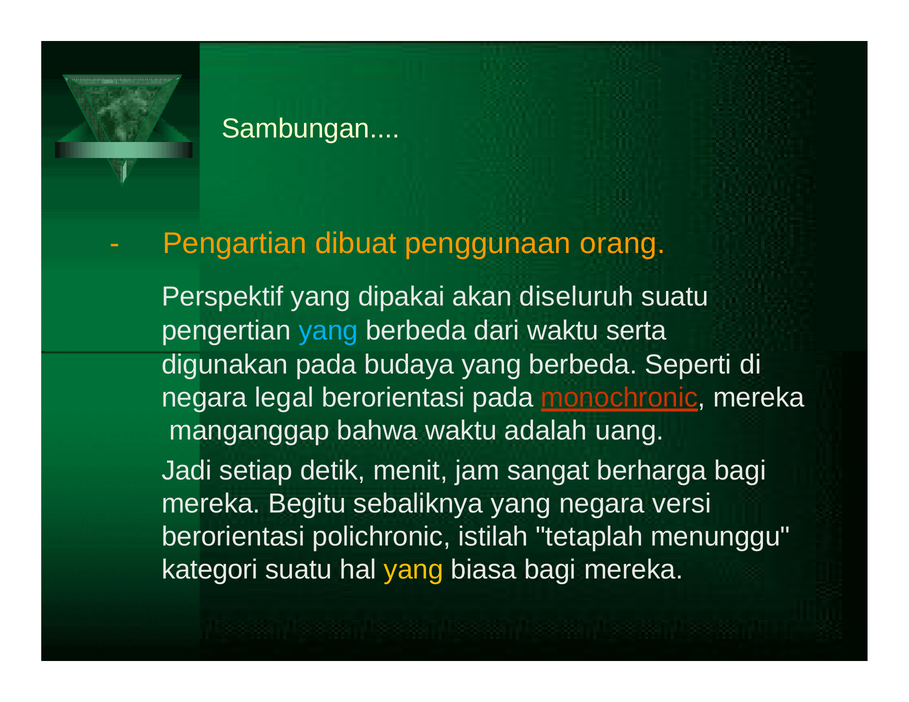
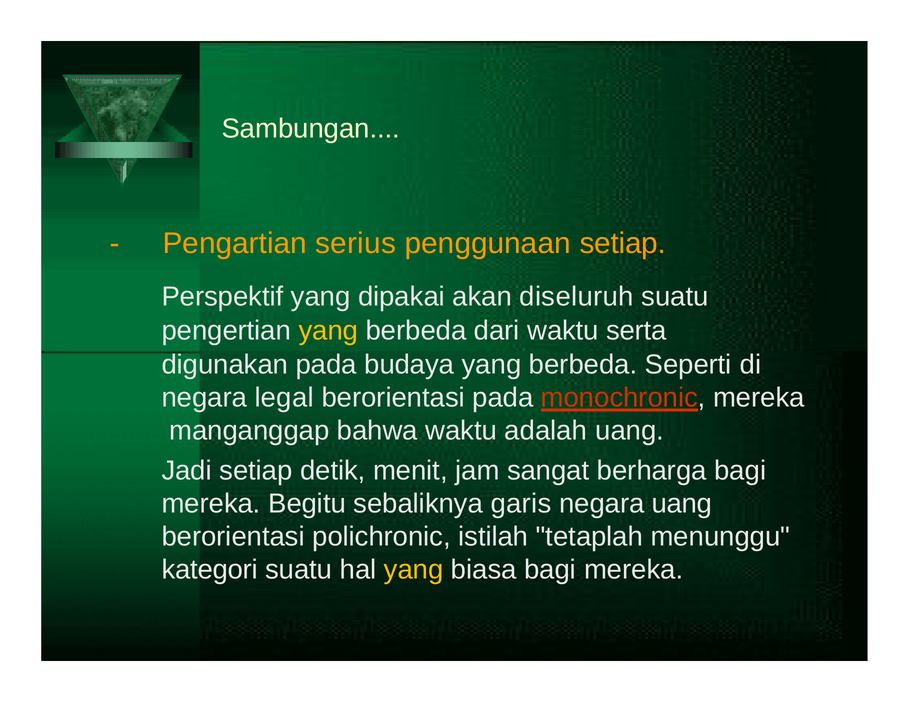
dibuat: dibuat -> serius
penggunaan orang: orang -> setiap
yang at (328, 331) colour: light blue -> yellow
sebaliknya yang: yang -> garis
negara versi: versi -> uang
